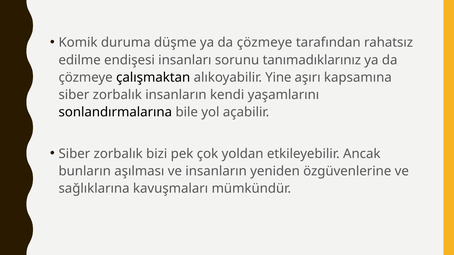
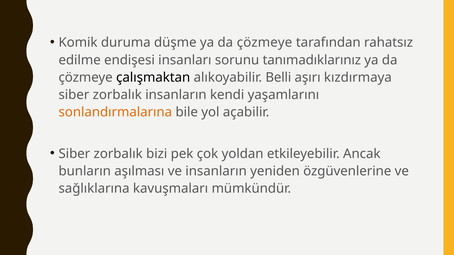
Yine: Yine -> Belli
kapsamına: kapsamına -> kızdırmaya
sonlandırmalarına colour: black -> orange
